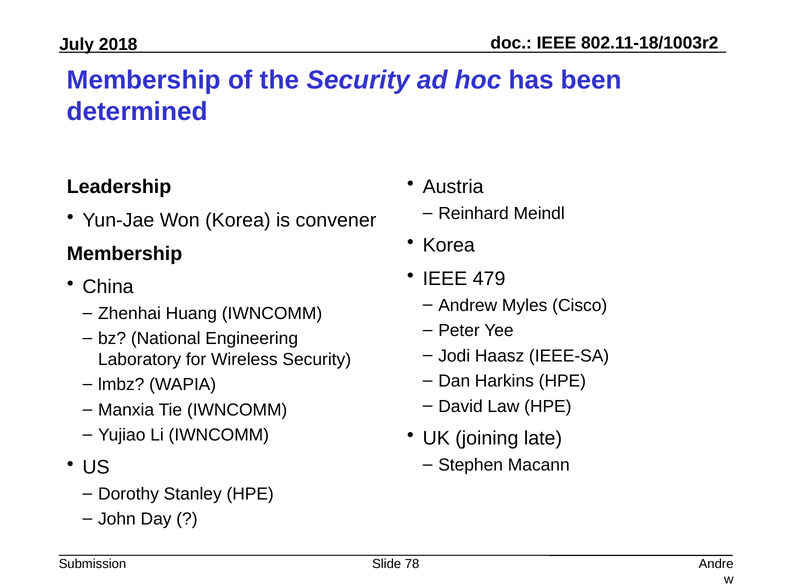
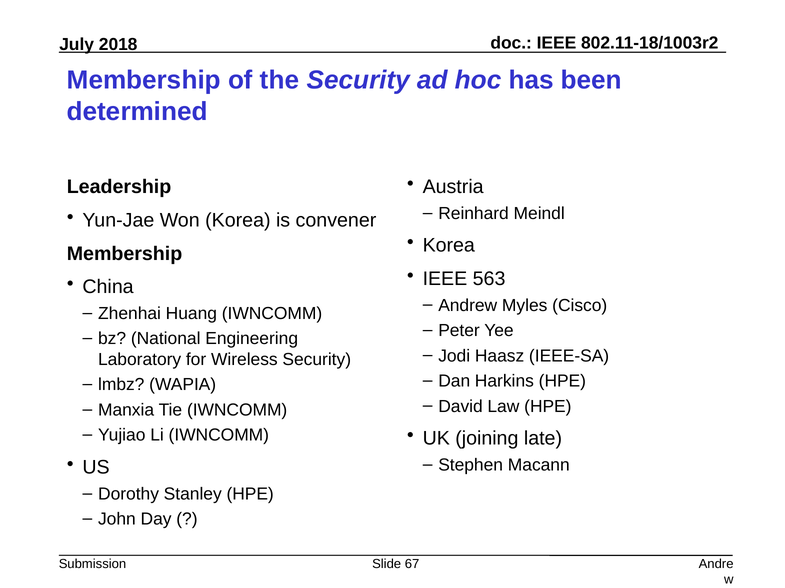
479: 479 -> 563
78: 78 -> 67
